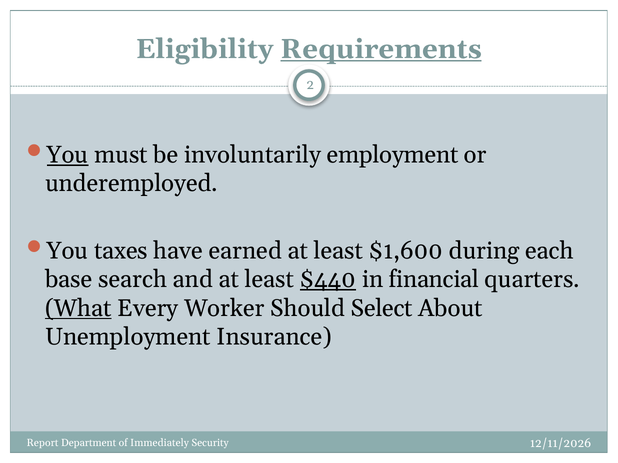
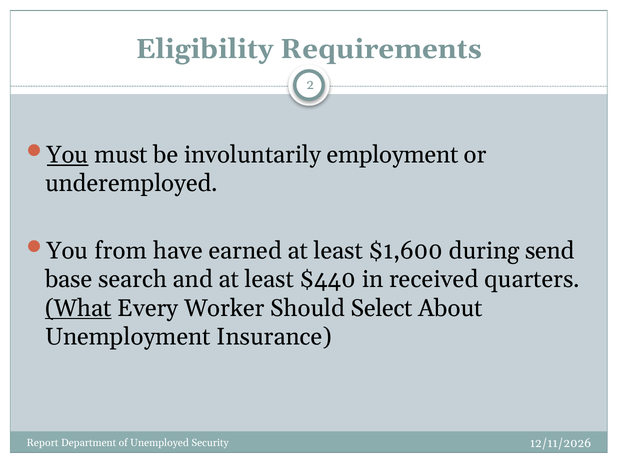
Requirements underline: present -> none
taxes: taxes -> from
each: each -> send
$440 underline: present -> none
financial: financial -> received
Immediately: Immediately -> Unemployed
